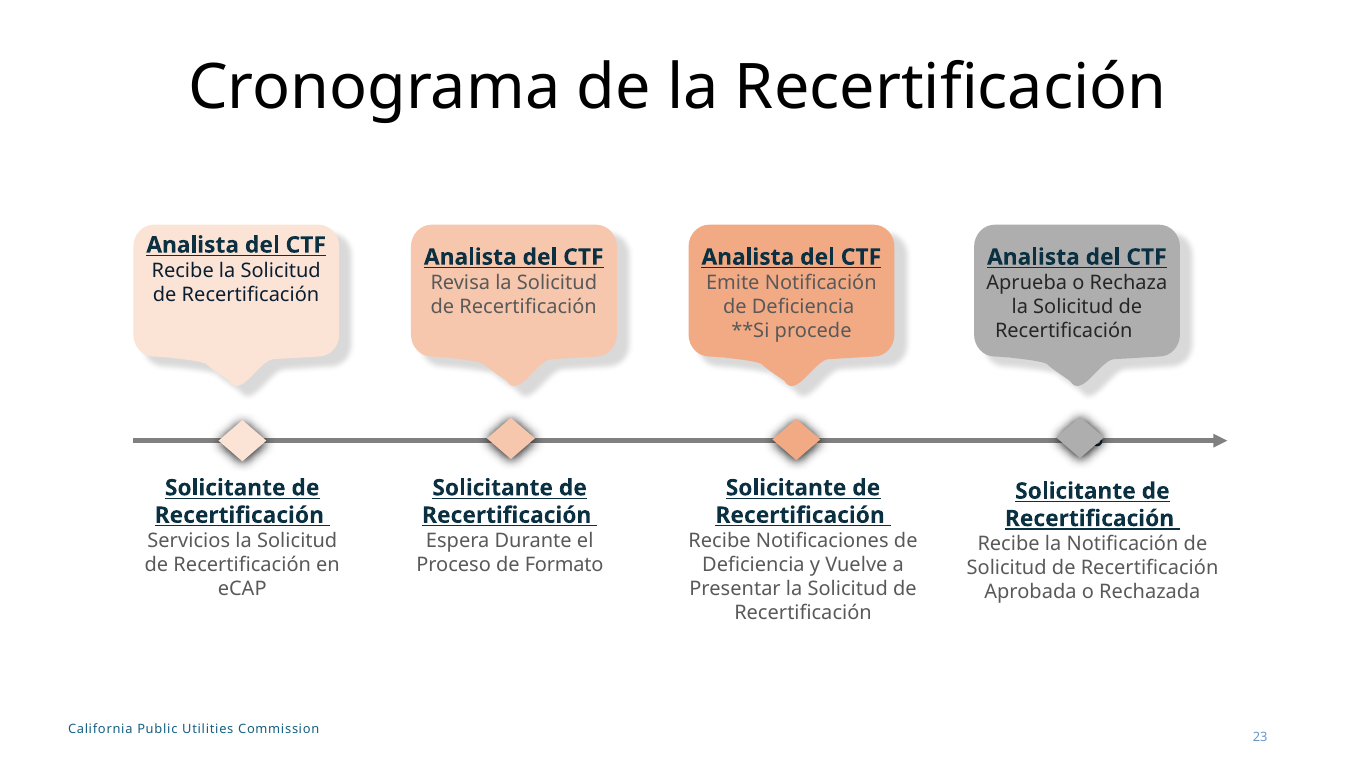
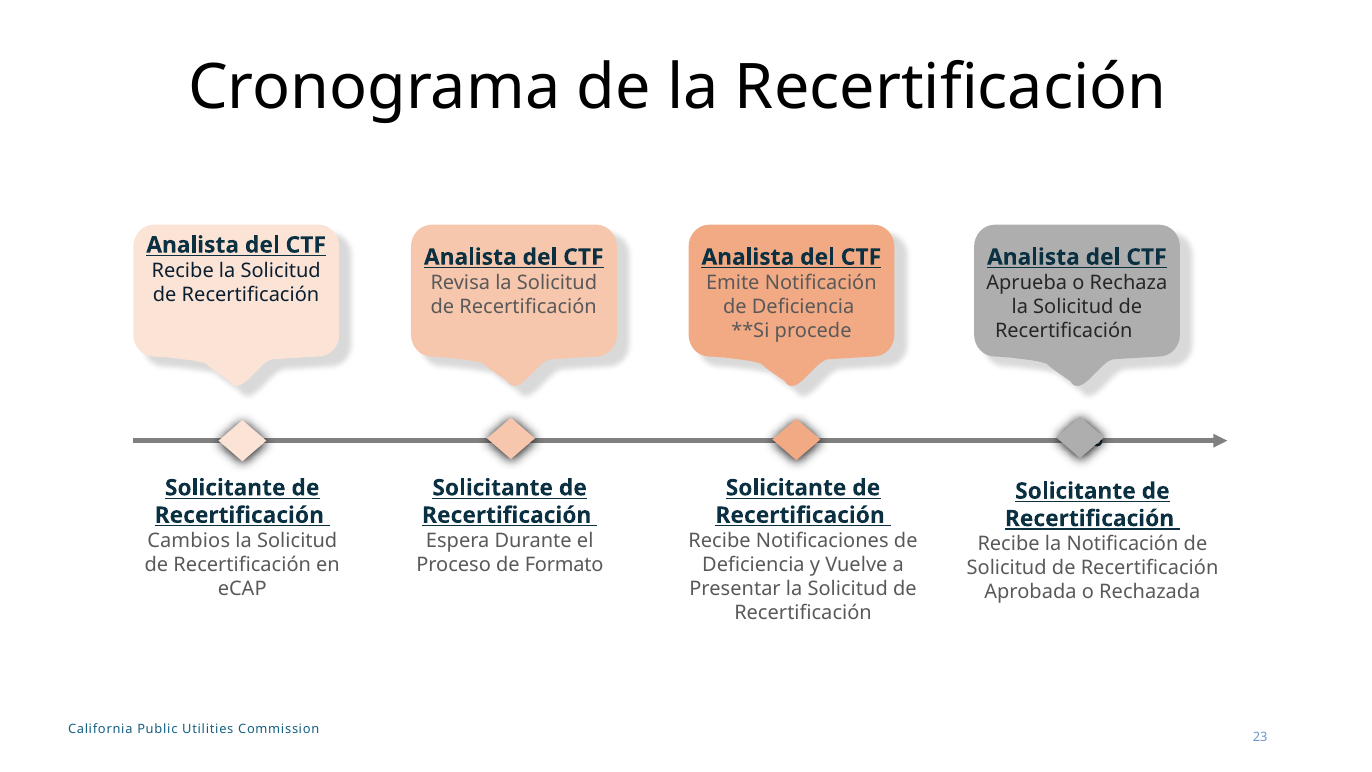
Servicios: Servicios -> Cambios
